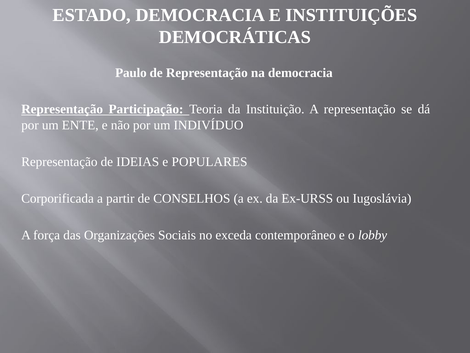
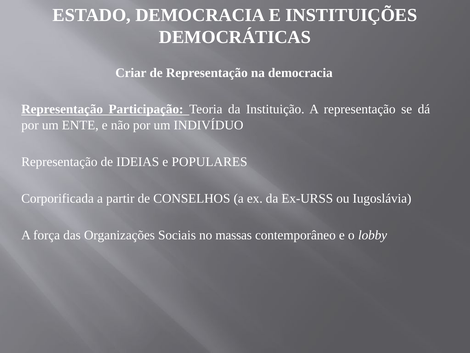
Paulo: Paulo -> Criar
exceda: exceda -> massas
